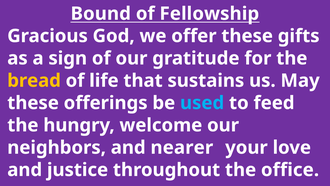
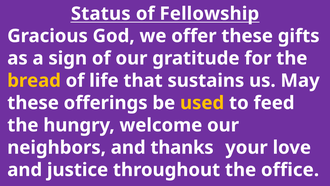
Bound: Bound -> Status
used colour: light blue -> yellow
nearer: nearer -> thanks
